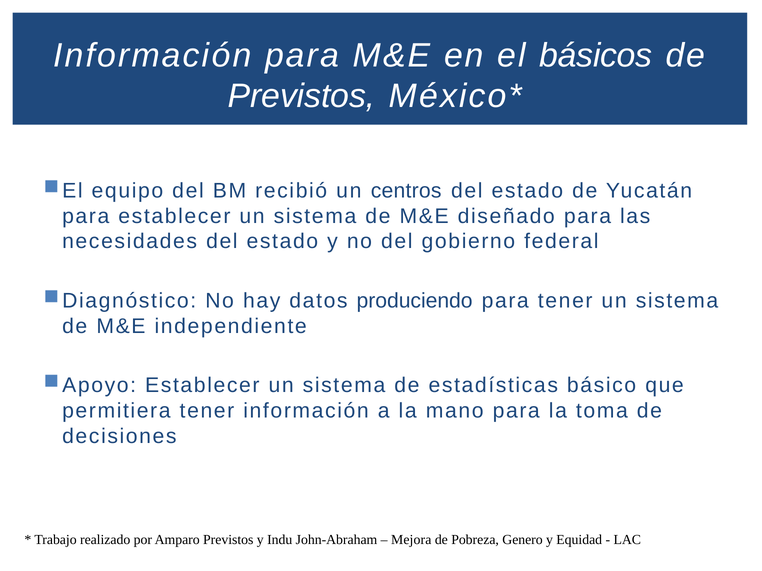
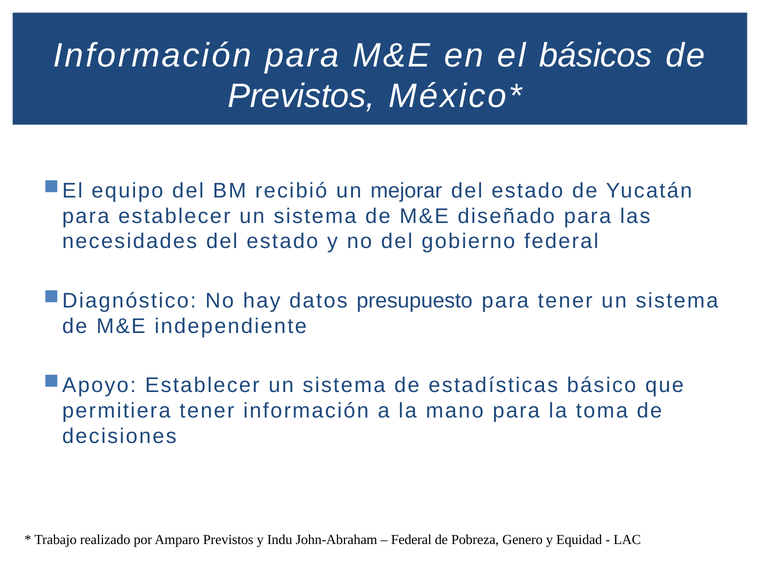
centros: centros -> mejorar
produciendo: produciendo -> presupuesto
Mejora at (411, 540): Mejora -> Federal
